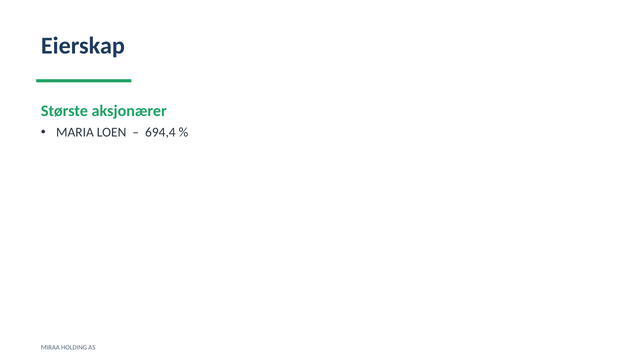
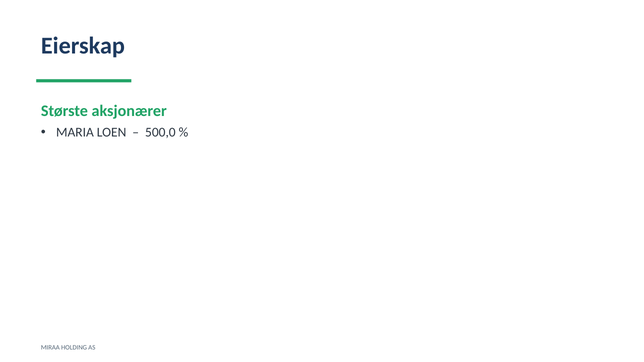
694,4: 694,4 -> 500,0
